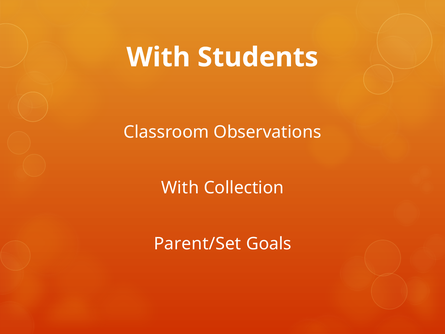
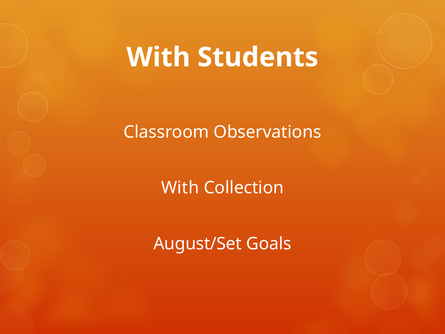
Parent/Set: Parent/Set -> August/Set
